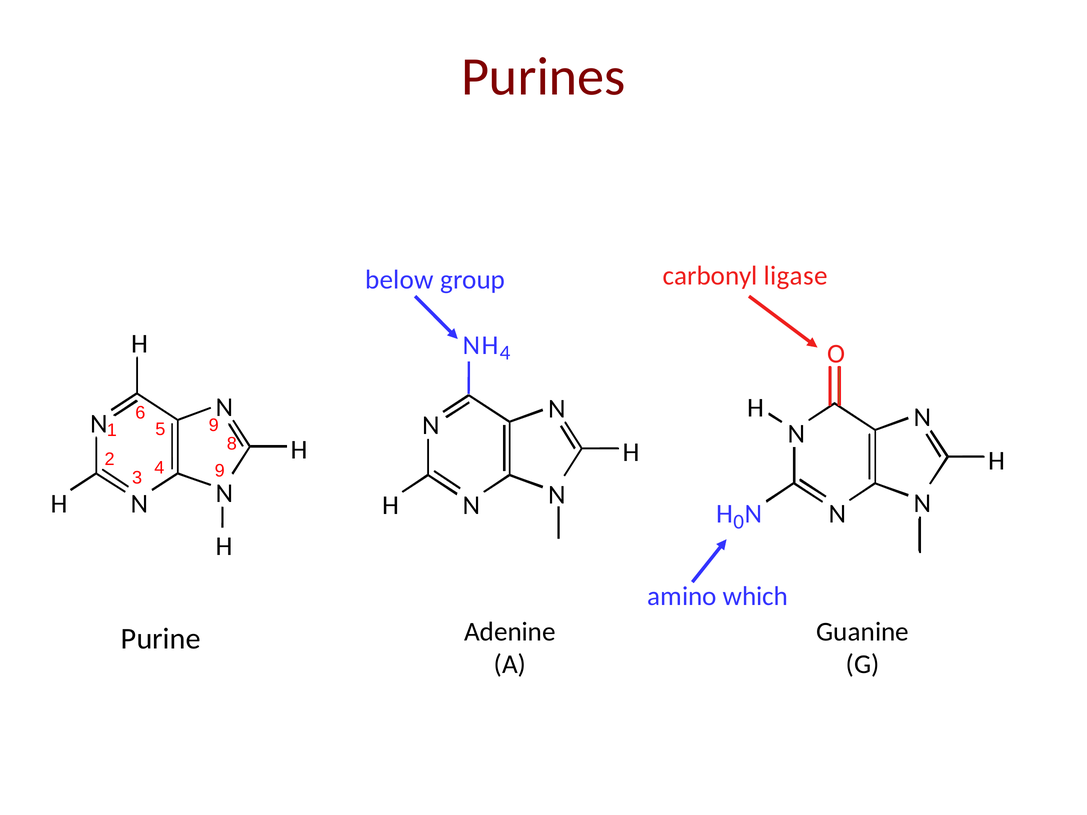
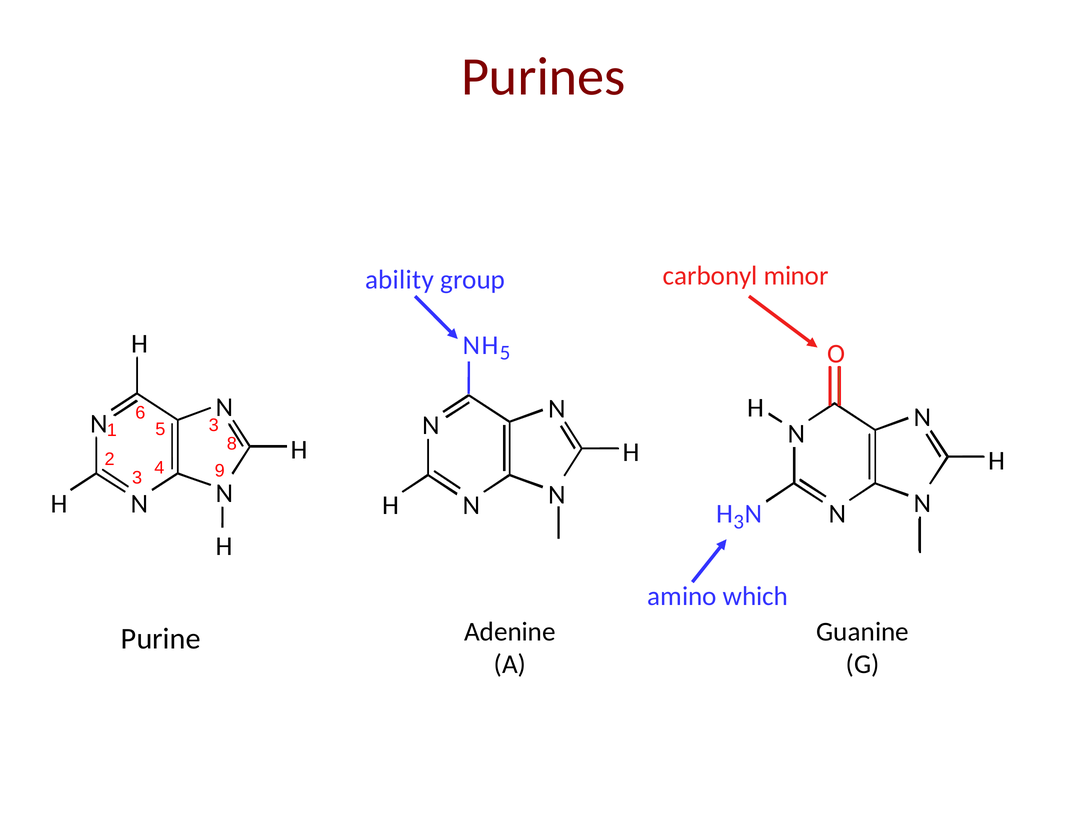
below: below -> ability
ligase: ligase -> minor
4 at (505, 353): 4 -> 5
5 9: 9 -> 3
H 0: 0 -> 3
